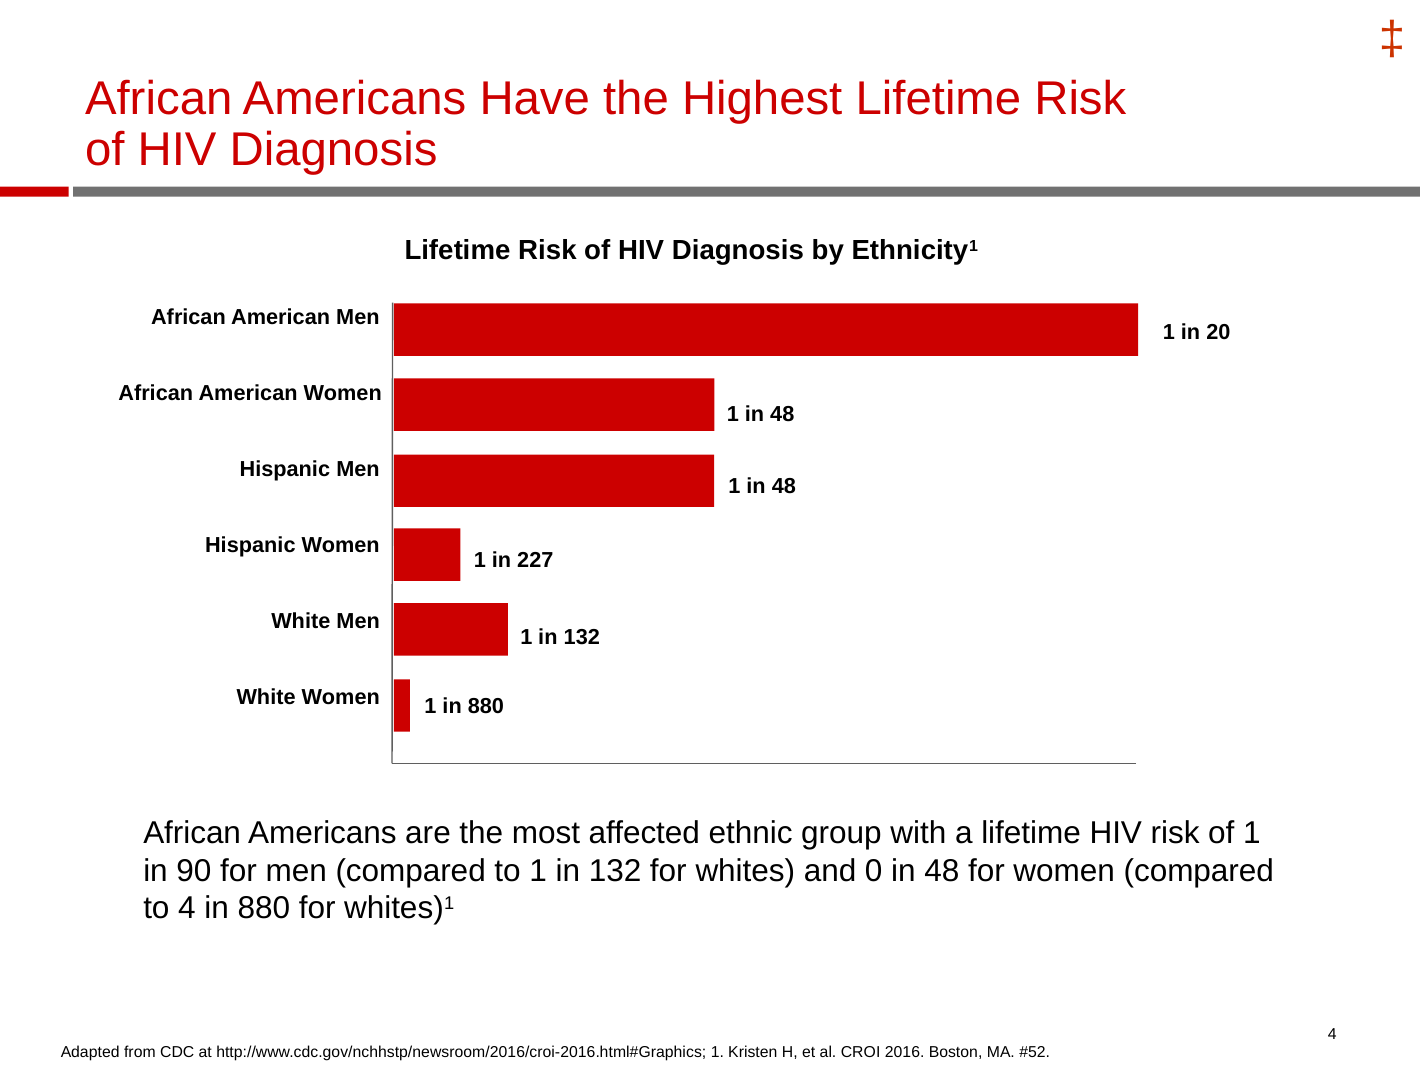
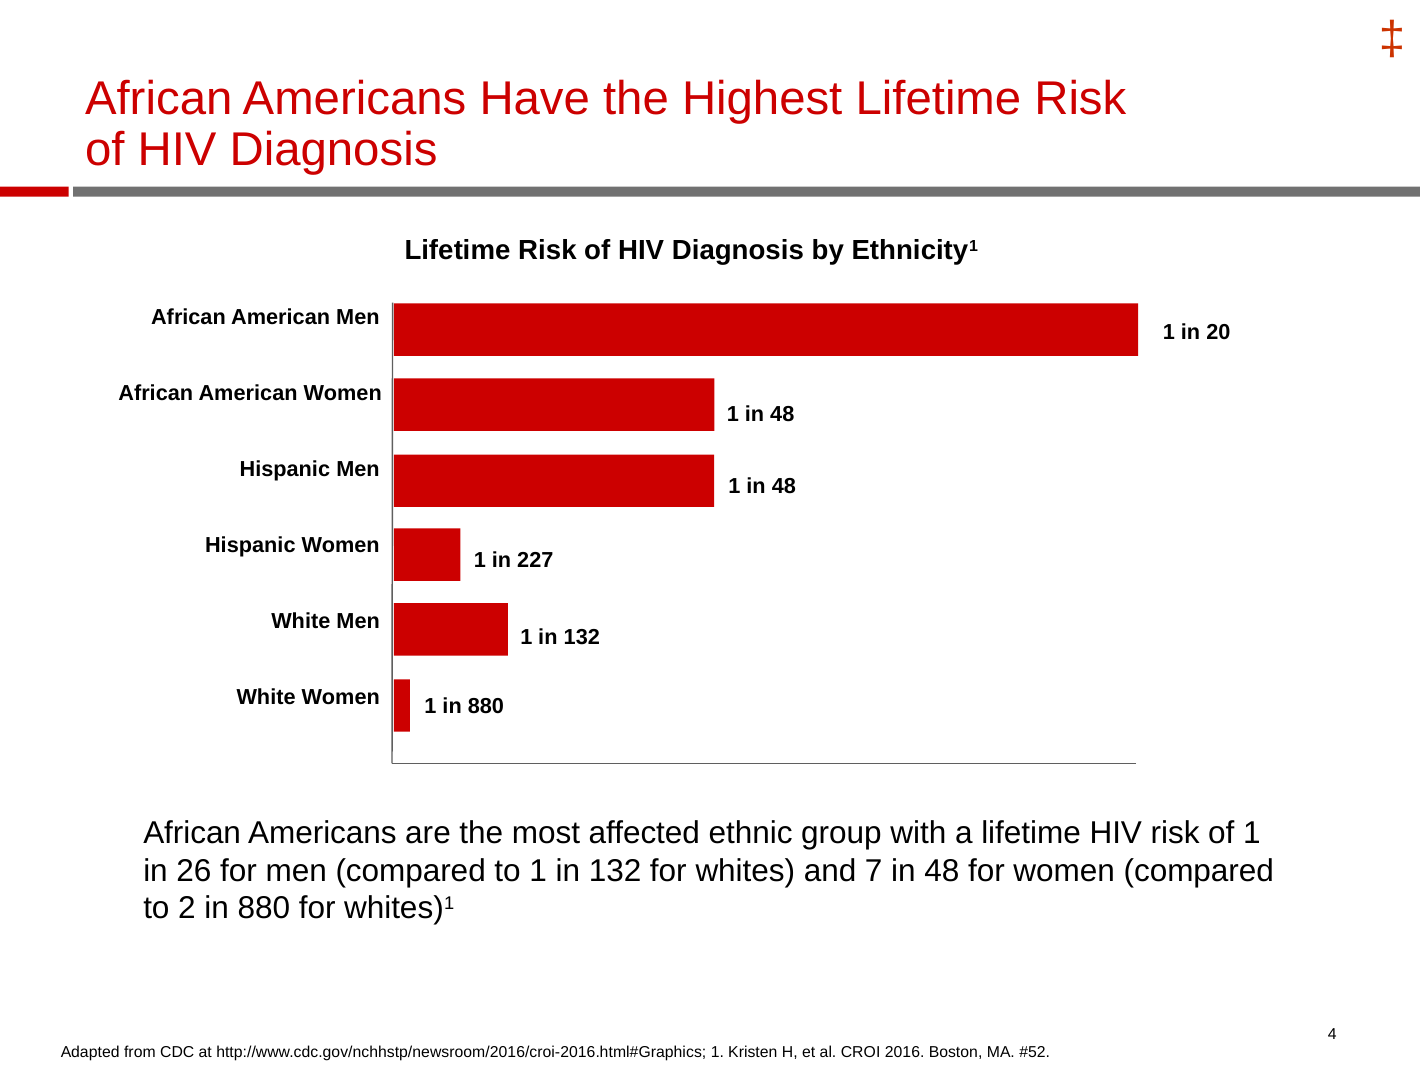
90: 90 -> 26
0: 0 -> 7
to 4: 4 -> 2
